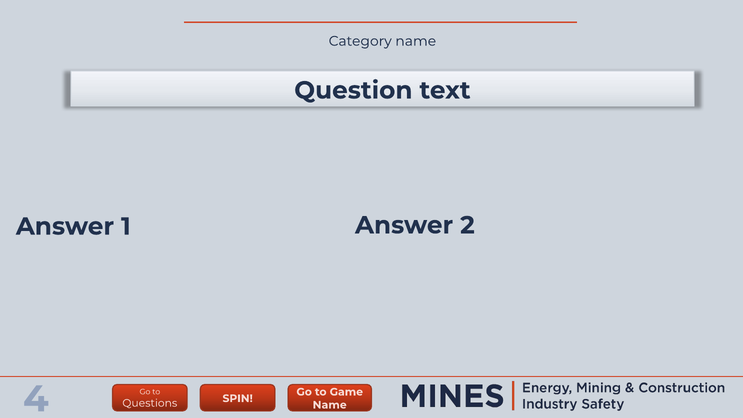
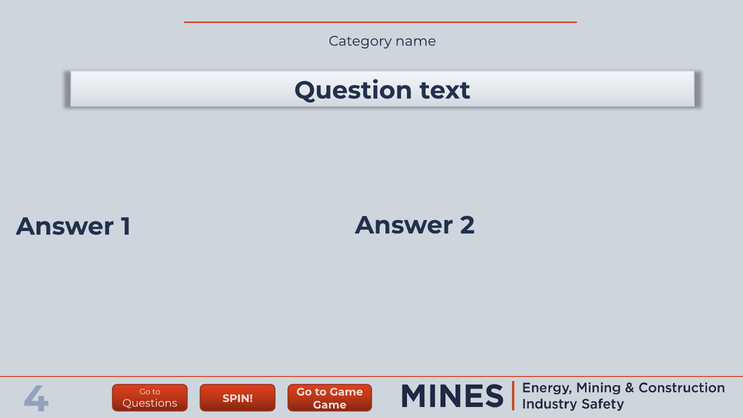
Name at (330, 405): Name -> Game
